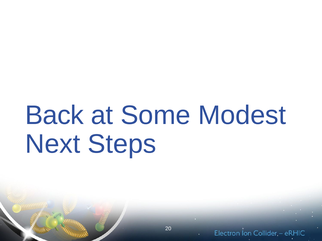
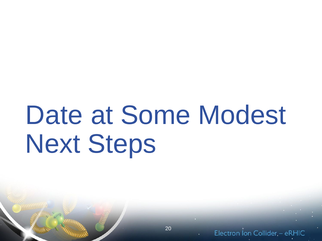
Back: Back -> Date
